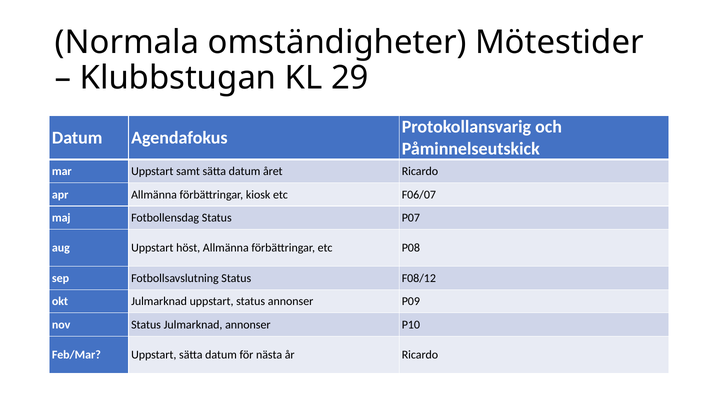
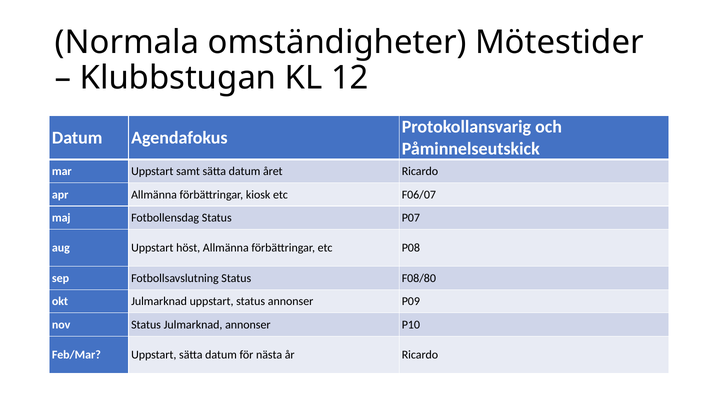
29: 29 -> 12
F08/12: F08/12 -> F08/80
